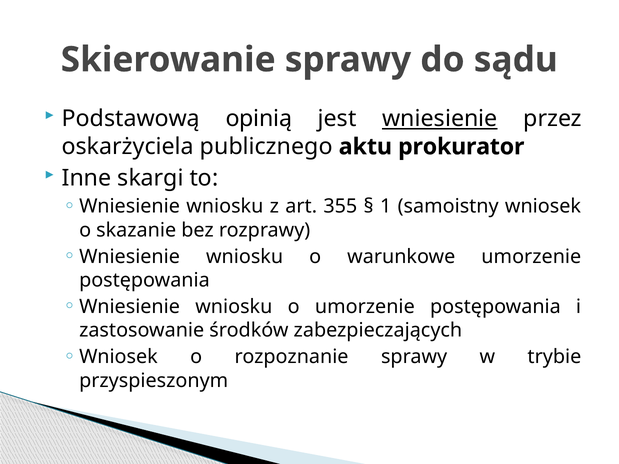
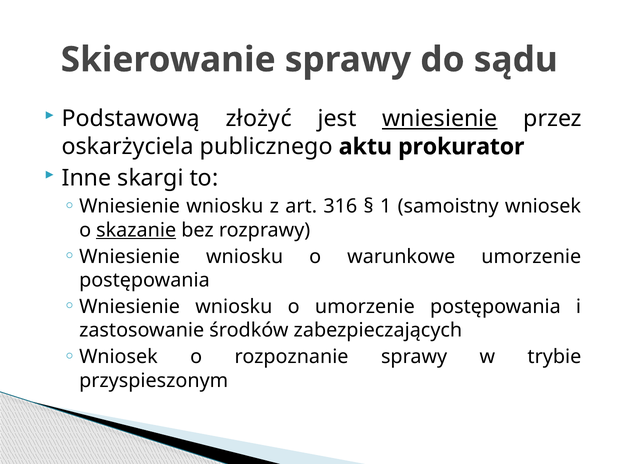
opinią: opinią -> złożyć
355: 355 -> 316
skazanie underline: none -> present
